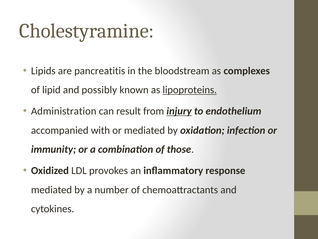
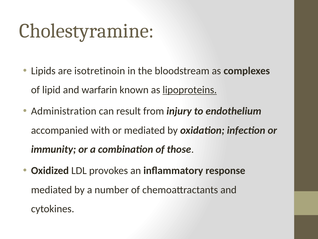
pancreatitis: pancreatitis -> isotretinoin
possibly: possibly -> warfarin
injury underline: present -> none
